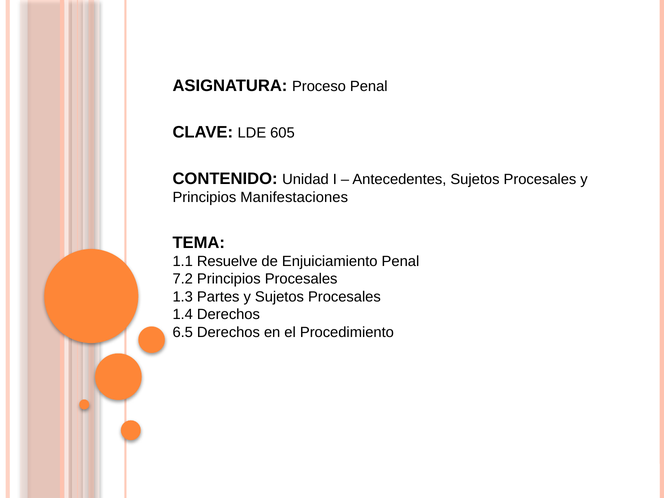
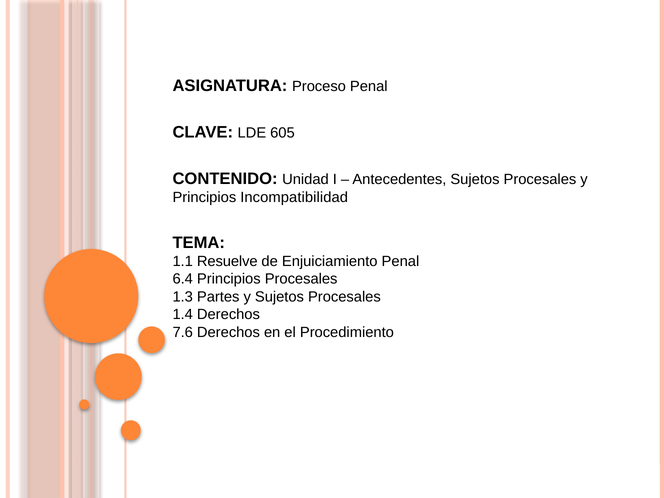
Manifestaciones: Manifestaciones -> Incompatibilidad
7.2: 7.2 -> 6.4
6.5: 6.5 -> 7.6
